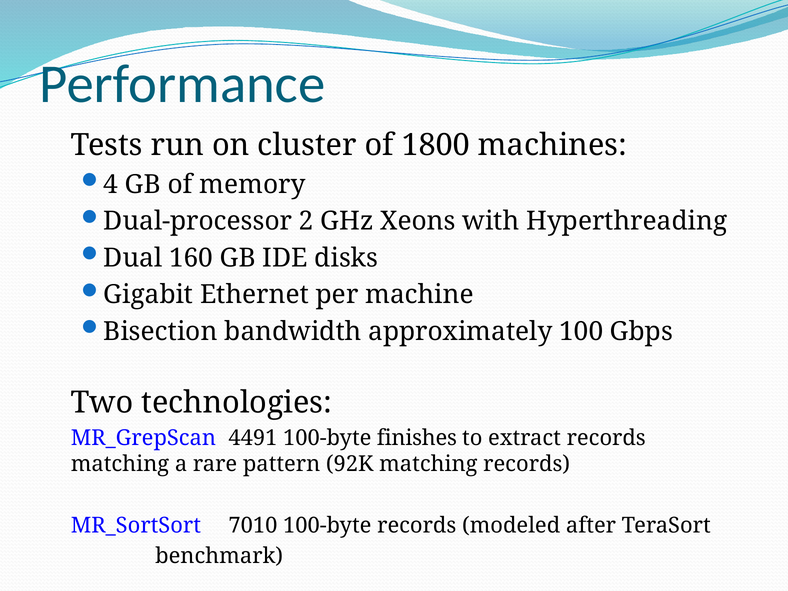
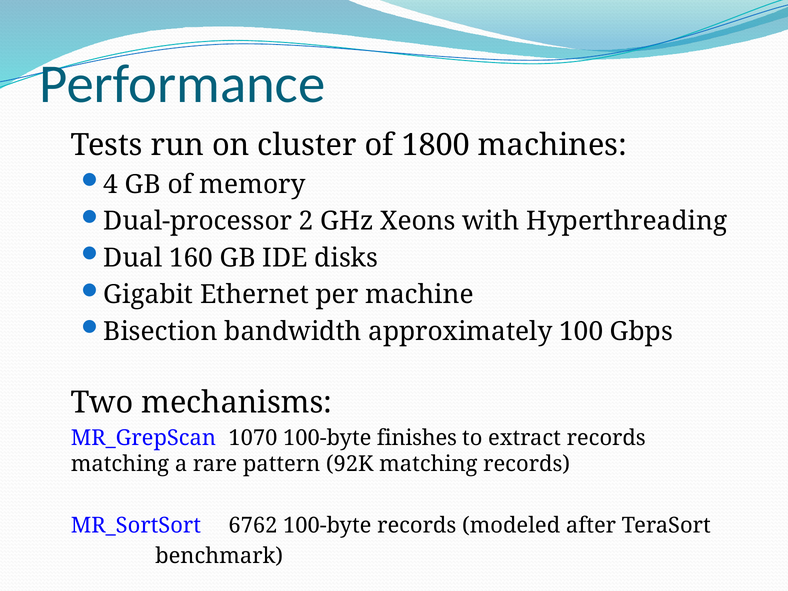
technologies: technologies -> mechanisms
4491: 4491 -> 1070
7010: 7010 -> 6762
